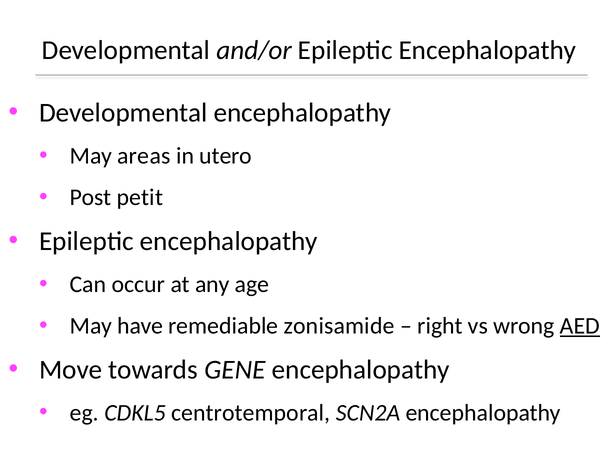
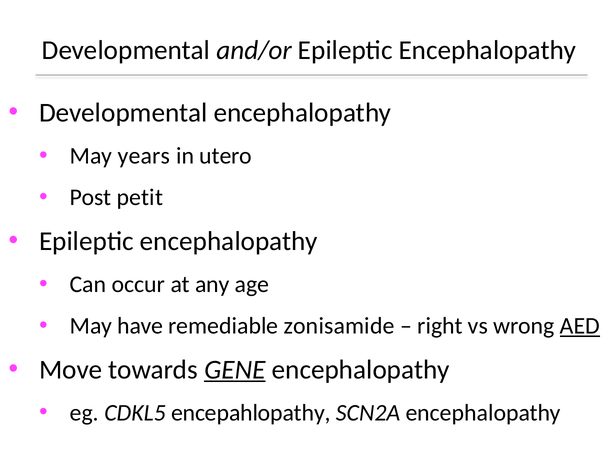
areas: areas -> years
GENE underline: none -> present
centrotemporal: centrotemporal -> encepahlopathy
